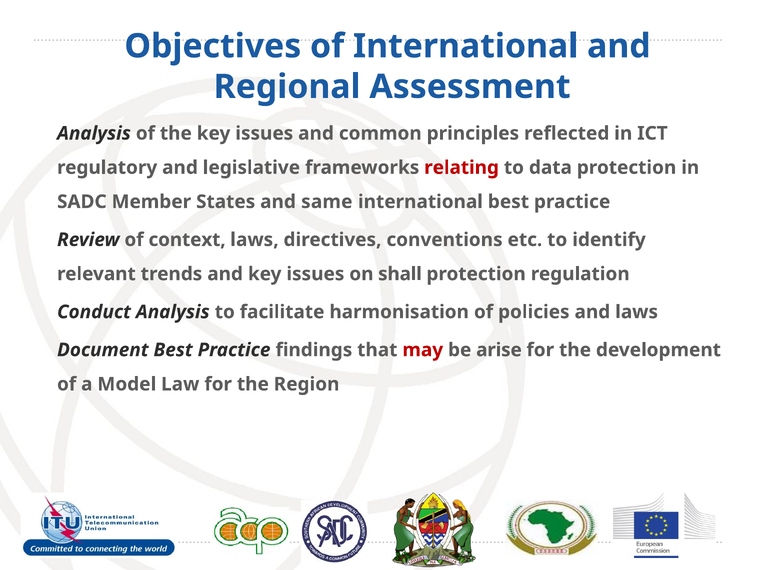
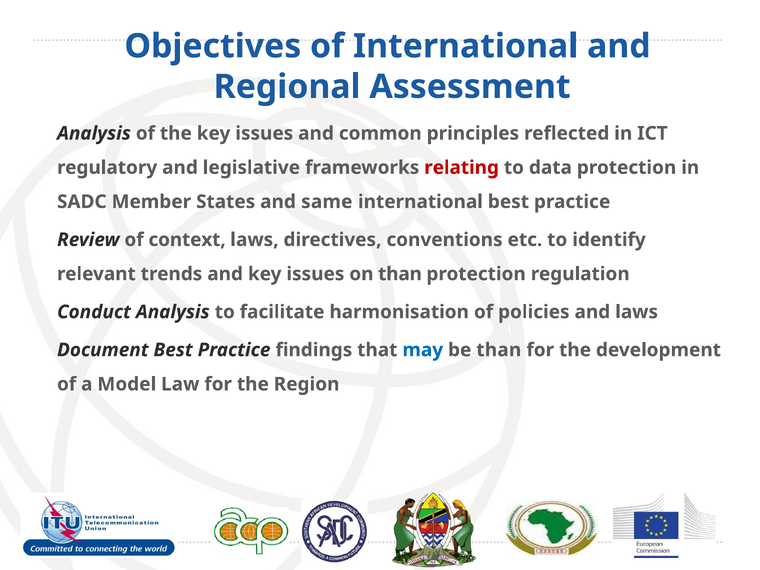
on shall: shall -> than
may colour: red -> blue
be arise: arise -> than
